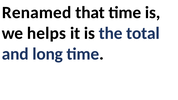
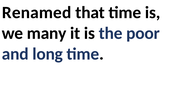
helps: helps -> many
total: total -> poor
